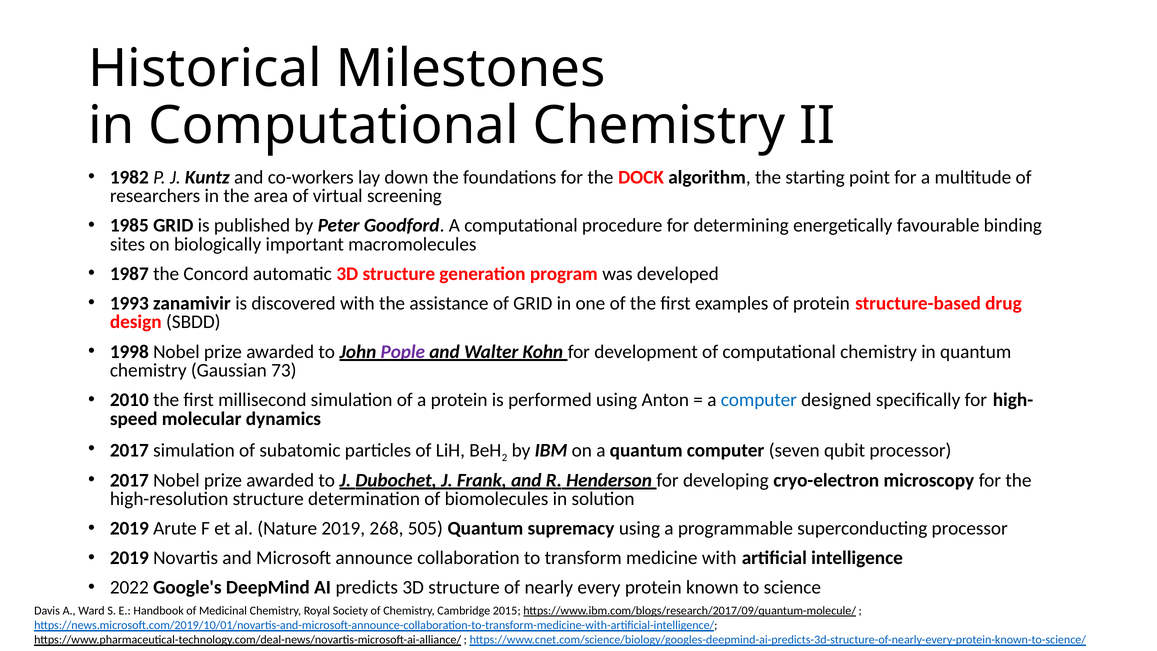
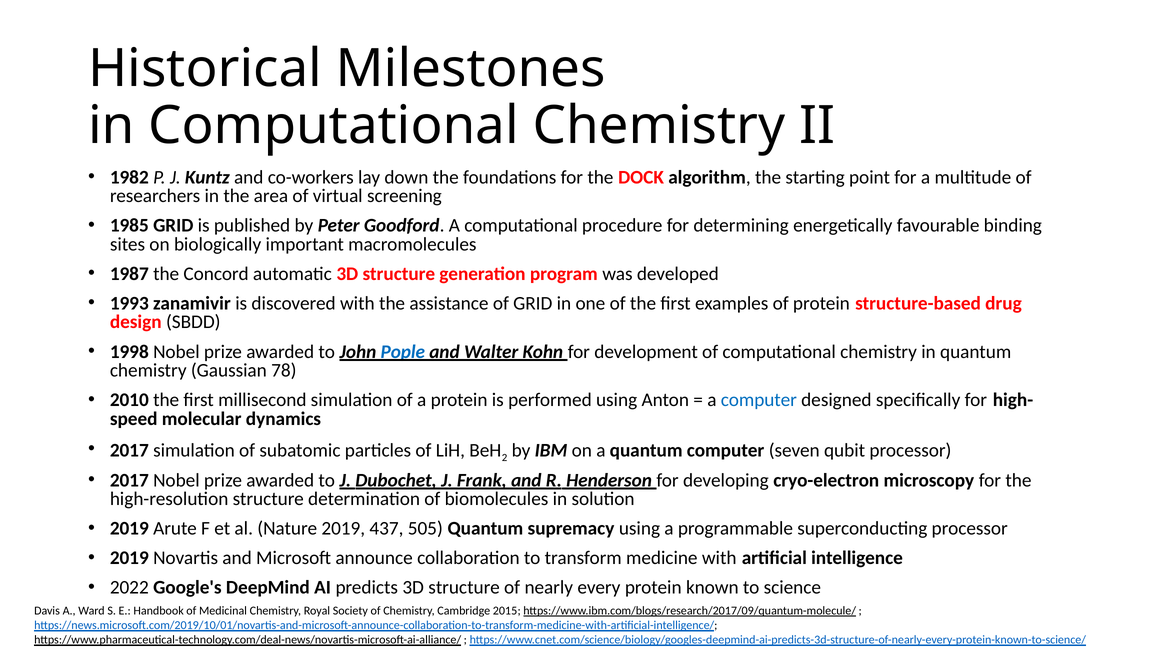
Pople colour: purple -> blue
73: 73 -> 78
268: 268 -> 437
